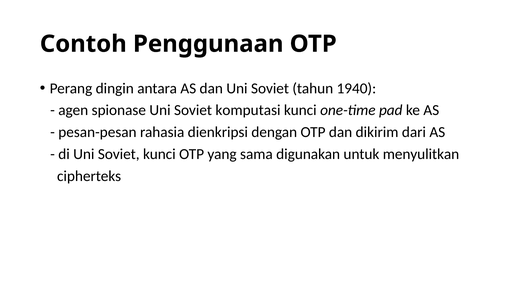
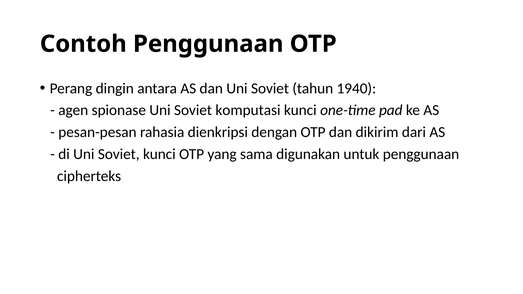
untuk menyulitkan: menyulitkan -> penggunaan
